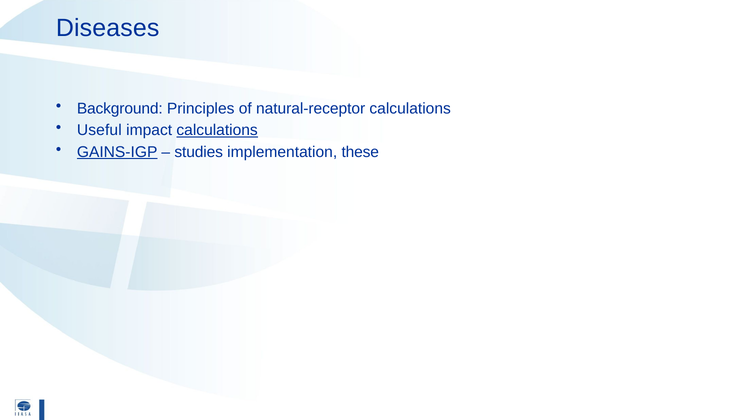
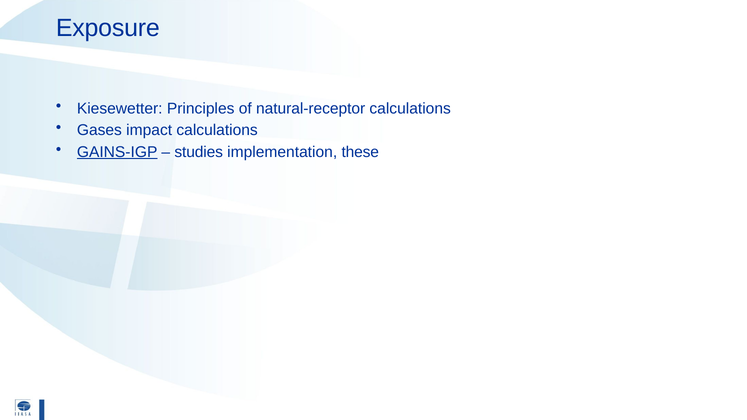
Diseases: Diseases -> Exposure
Background: Background -> Kiesewetter
Useful: Useful -> Gases
calculations at (217, 130) underline: present -> none
